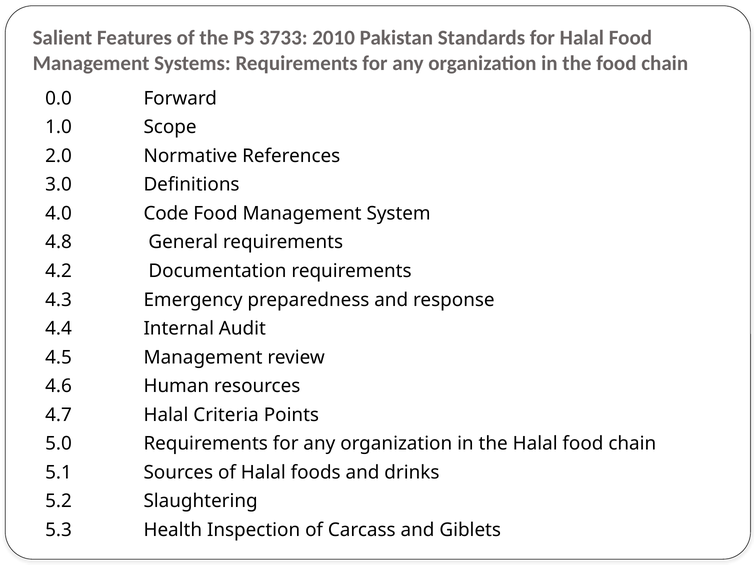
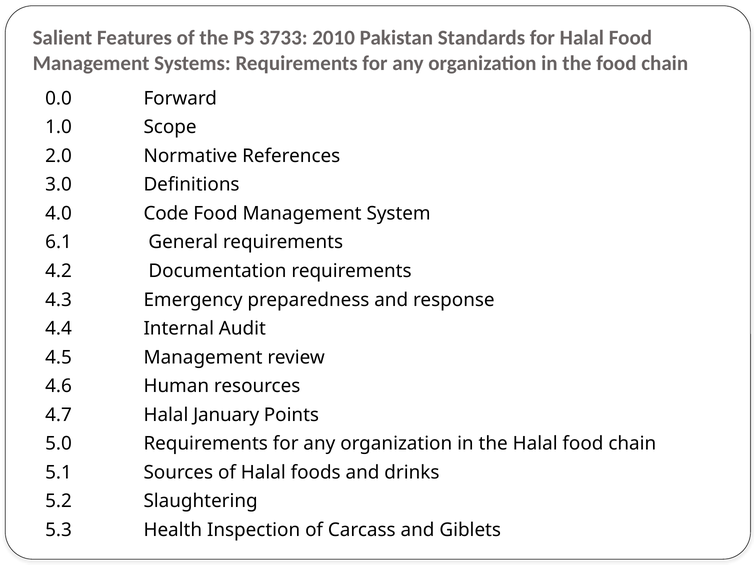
4.8: 4.8 -> 6.1
Criteria: Criteria -> January
